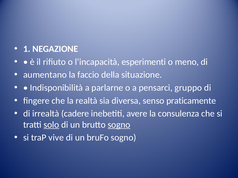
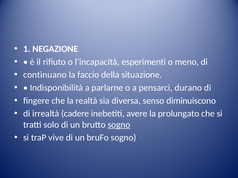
aumentano: aumentano -> continuano
gruppo: gruppo -> durano
praticamente: praticamente -> diminuiscono
consulenza: consulenza -> prolungato
solo underline: present -> none
